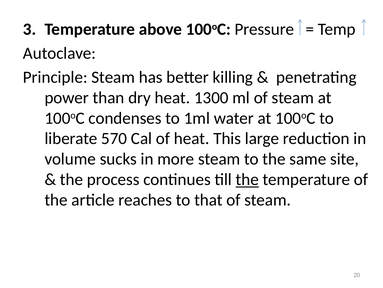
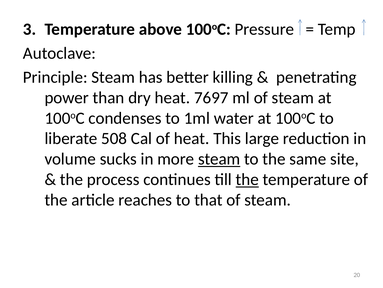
1300: 1300 -> 7697
570: 570 -> 508
steam at (219, 159) underline: none -> present
